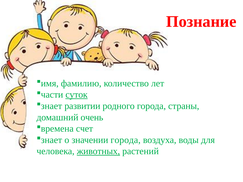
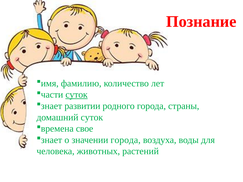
домашний очень: очень -> суток
счет: счет -> свое
животных underline: present -> none
